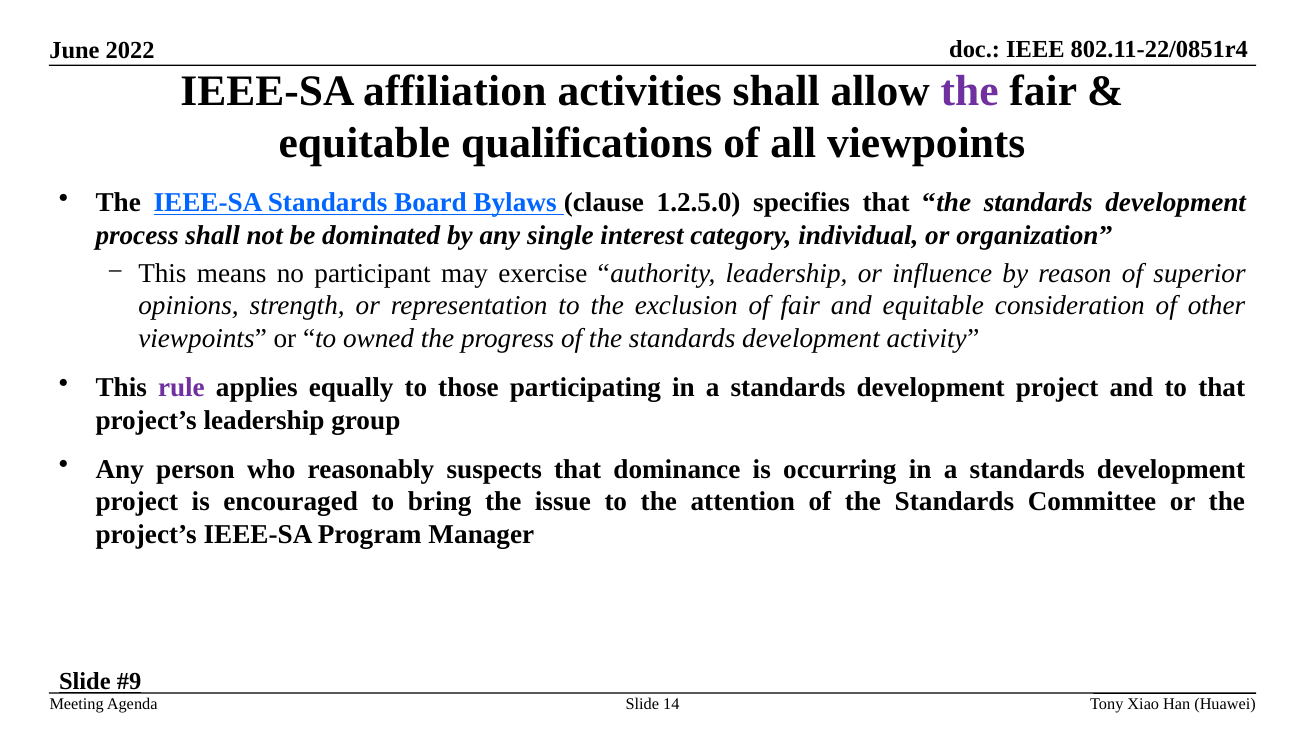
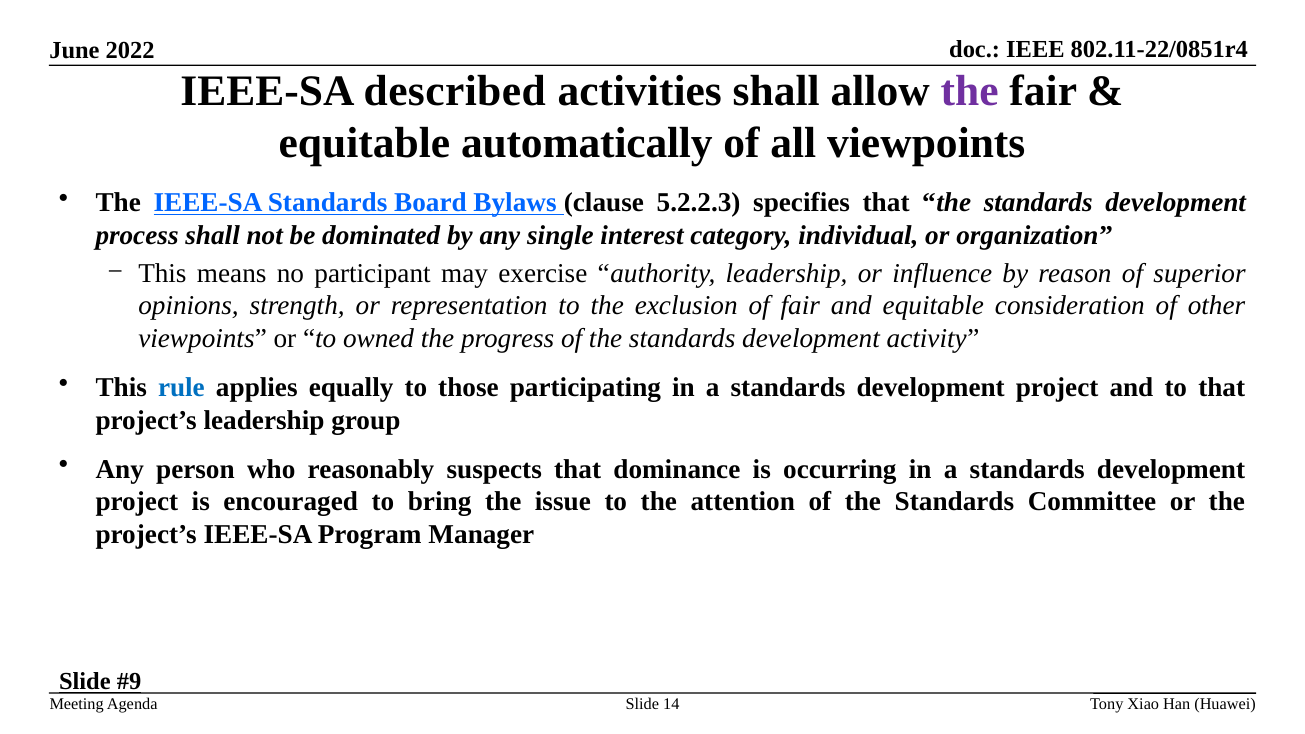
affiliation: affiliation -> described
qualifications: qualifications -> automatically
1.2.5.0: 1.2.5.0 -> 5.2.2.3
rule colour: purple -> blue
